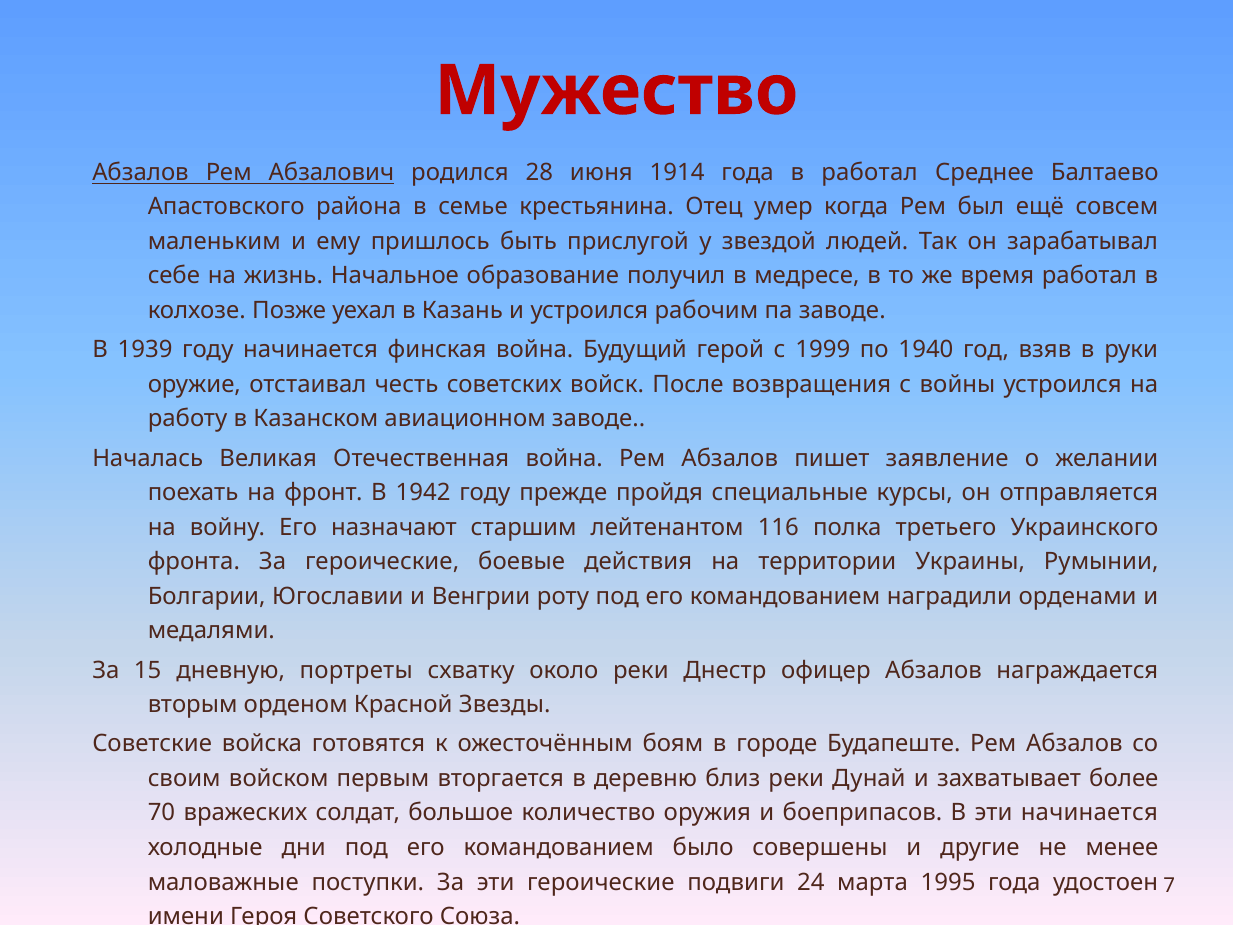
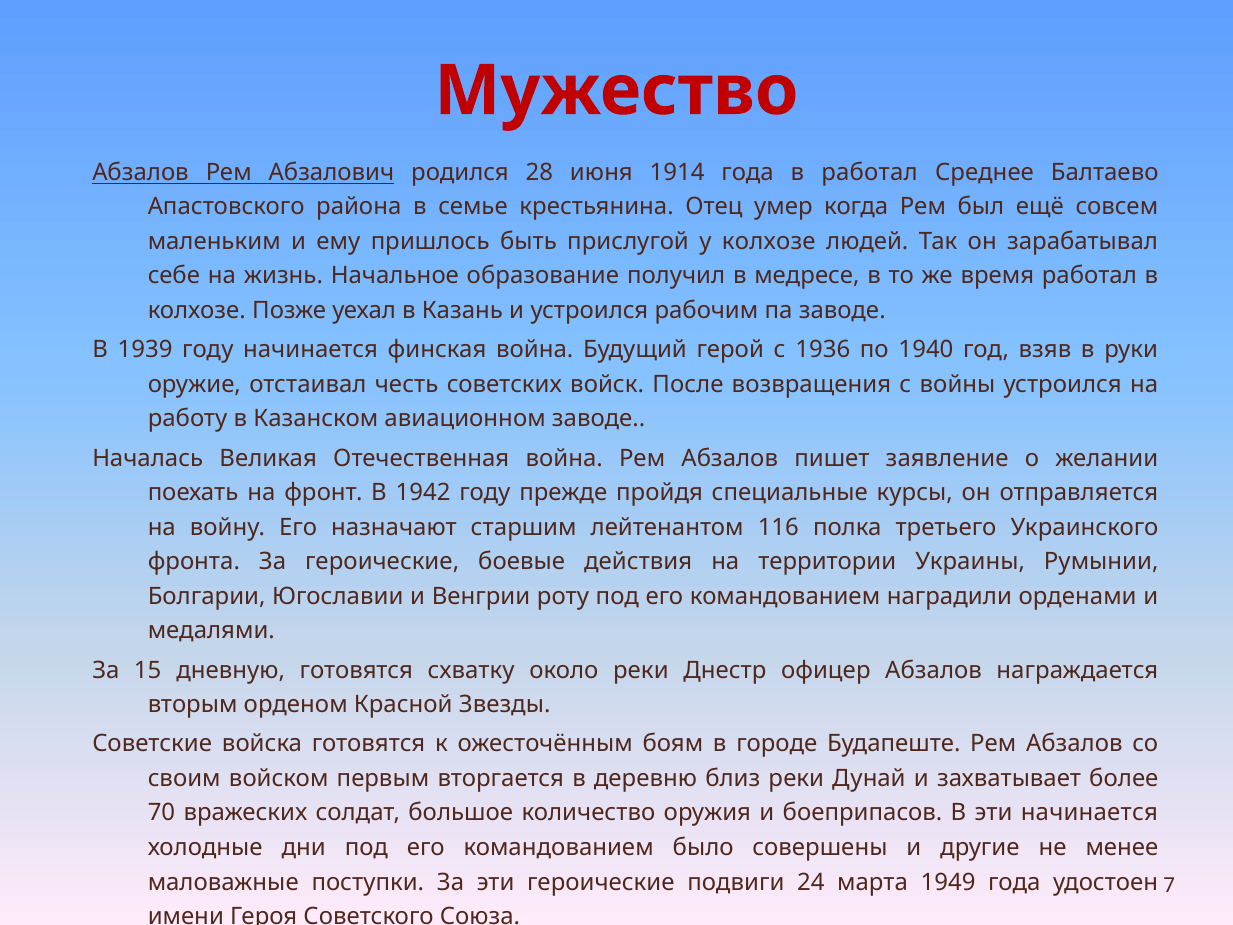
у звездой: звездой -> колхозе
1999: 1999 -> 1936
дневную портреты: портреты -> готовятся
1995: 1995 -> 1949
